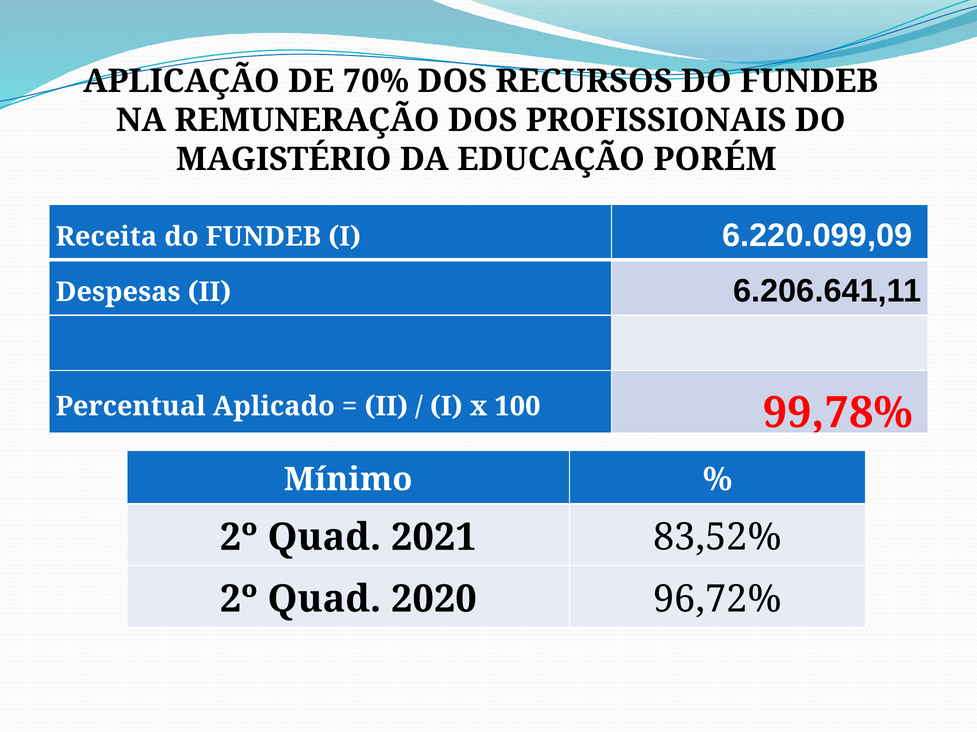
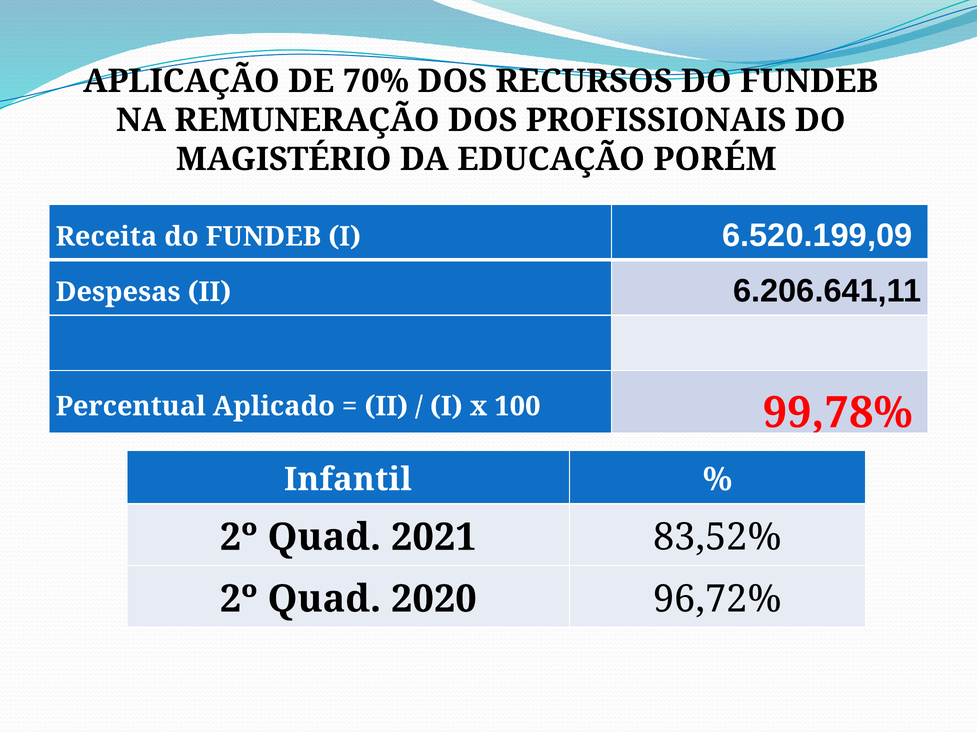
6.220.099,09: 6.220.099,09 -> 6.520.199,09
Mínimo: Mínimo -> Infantil
